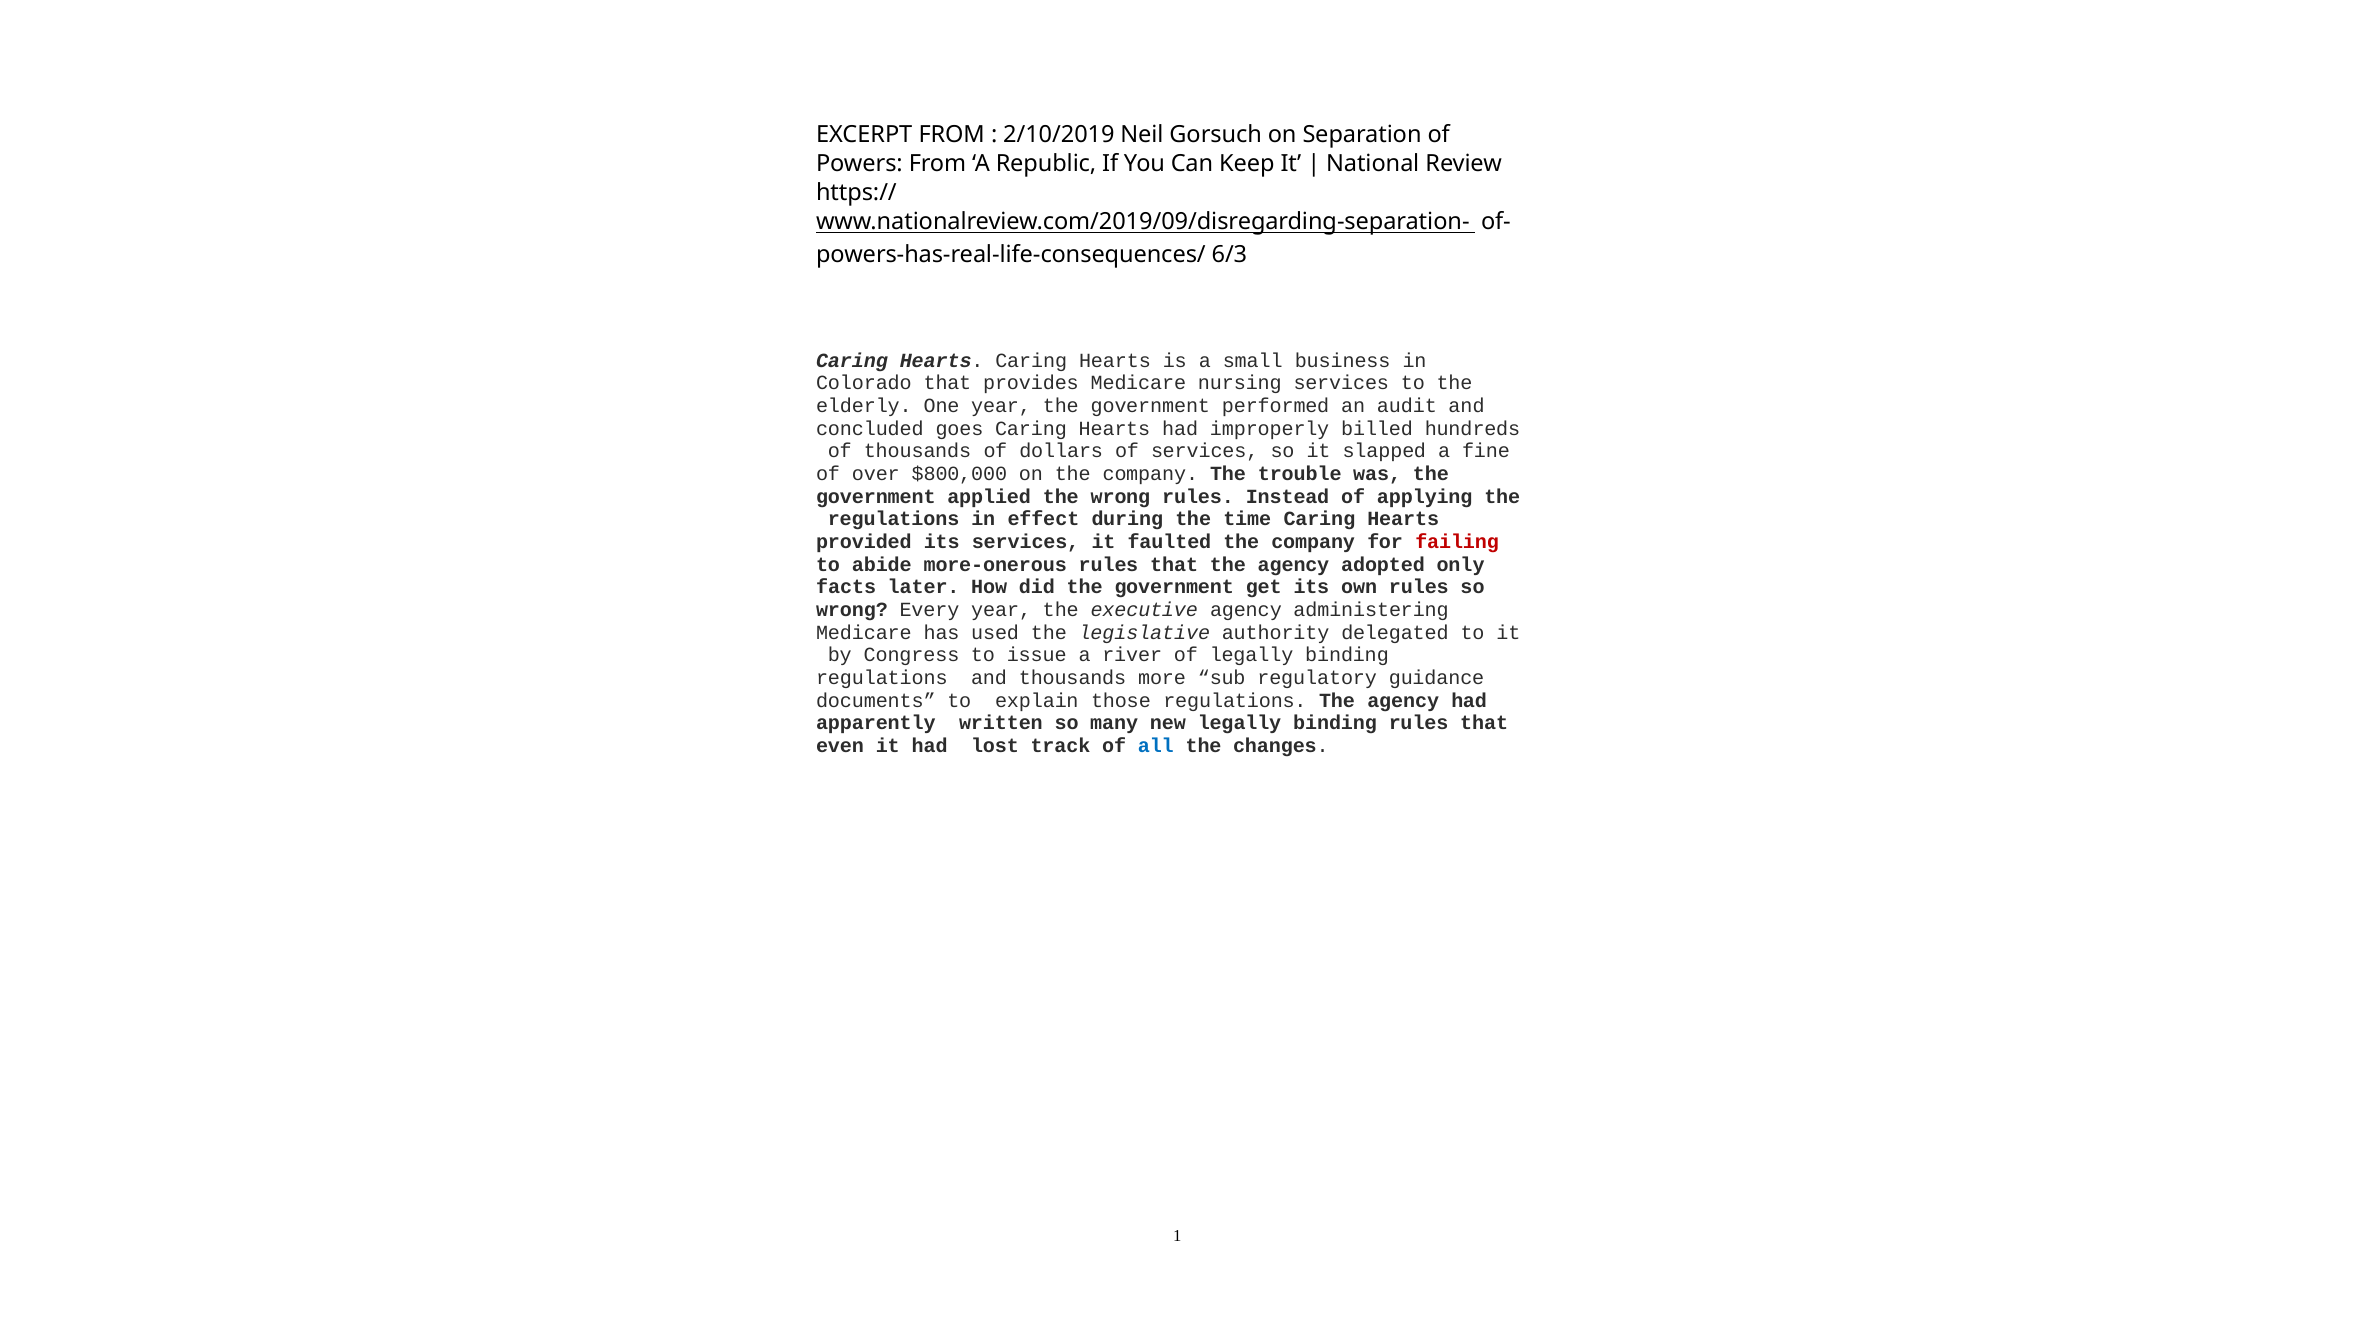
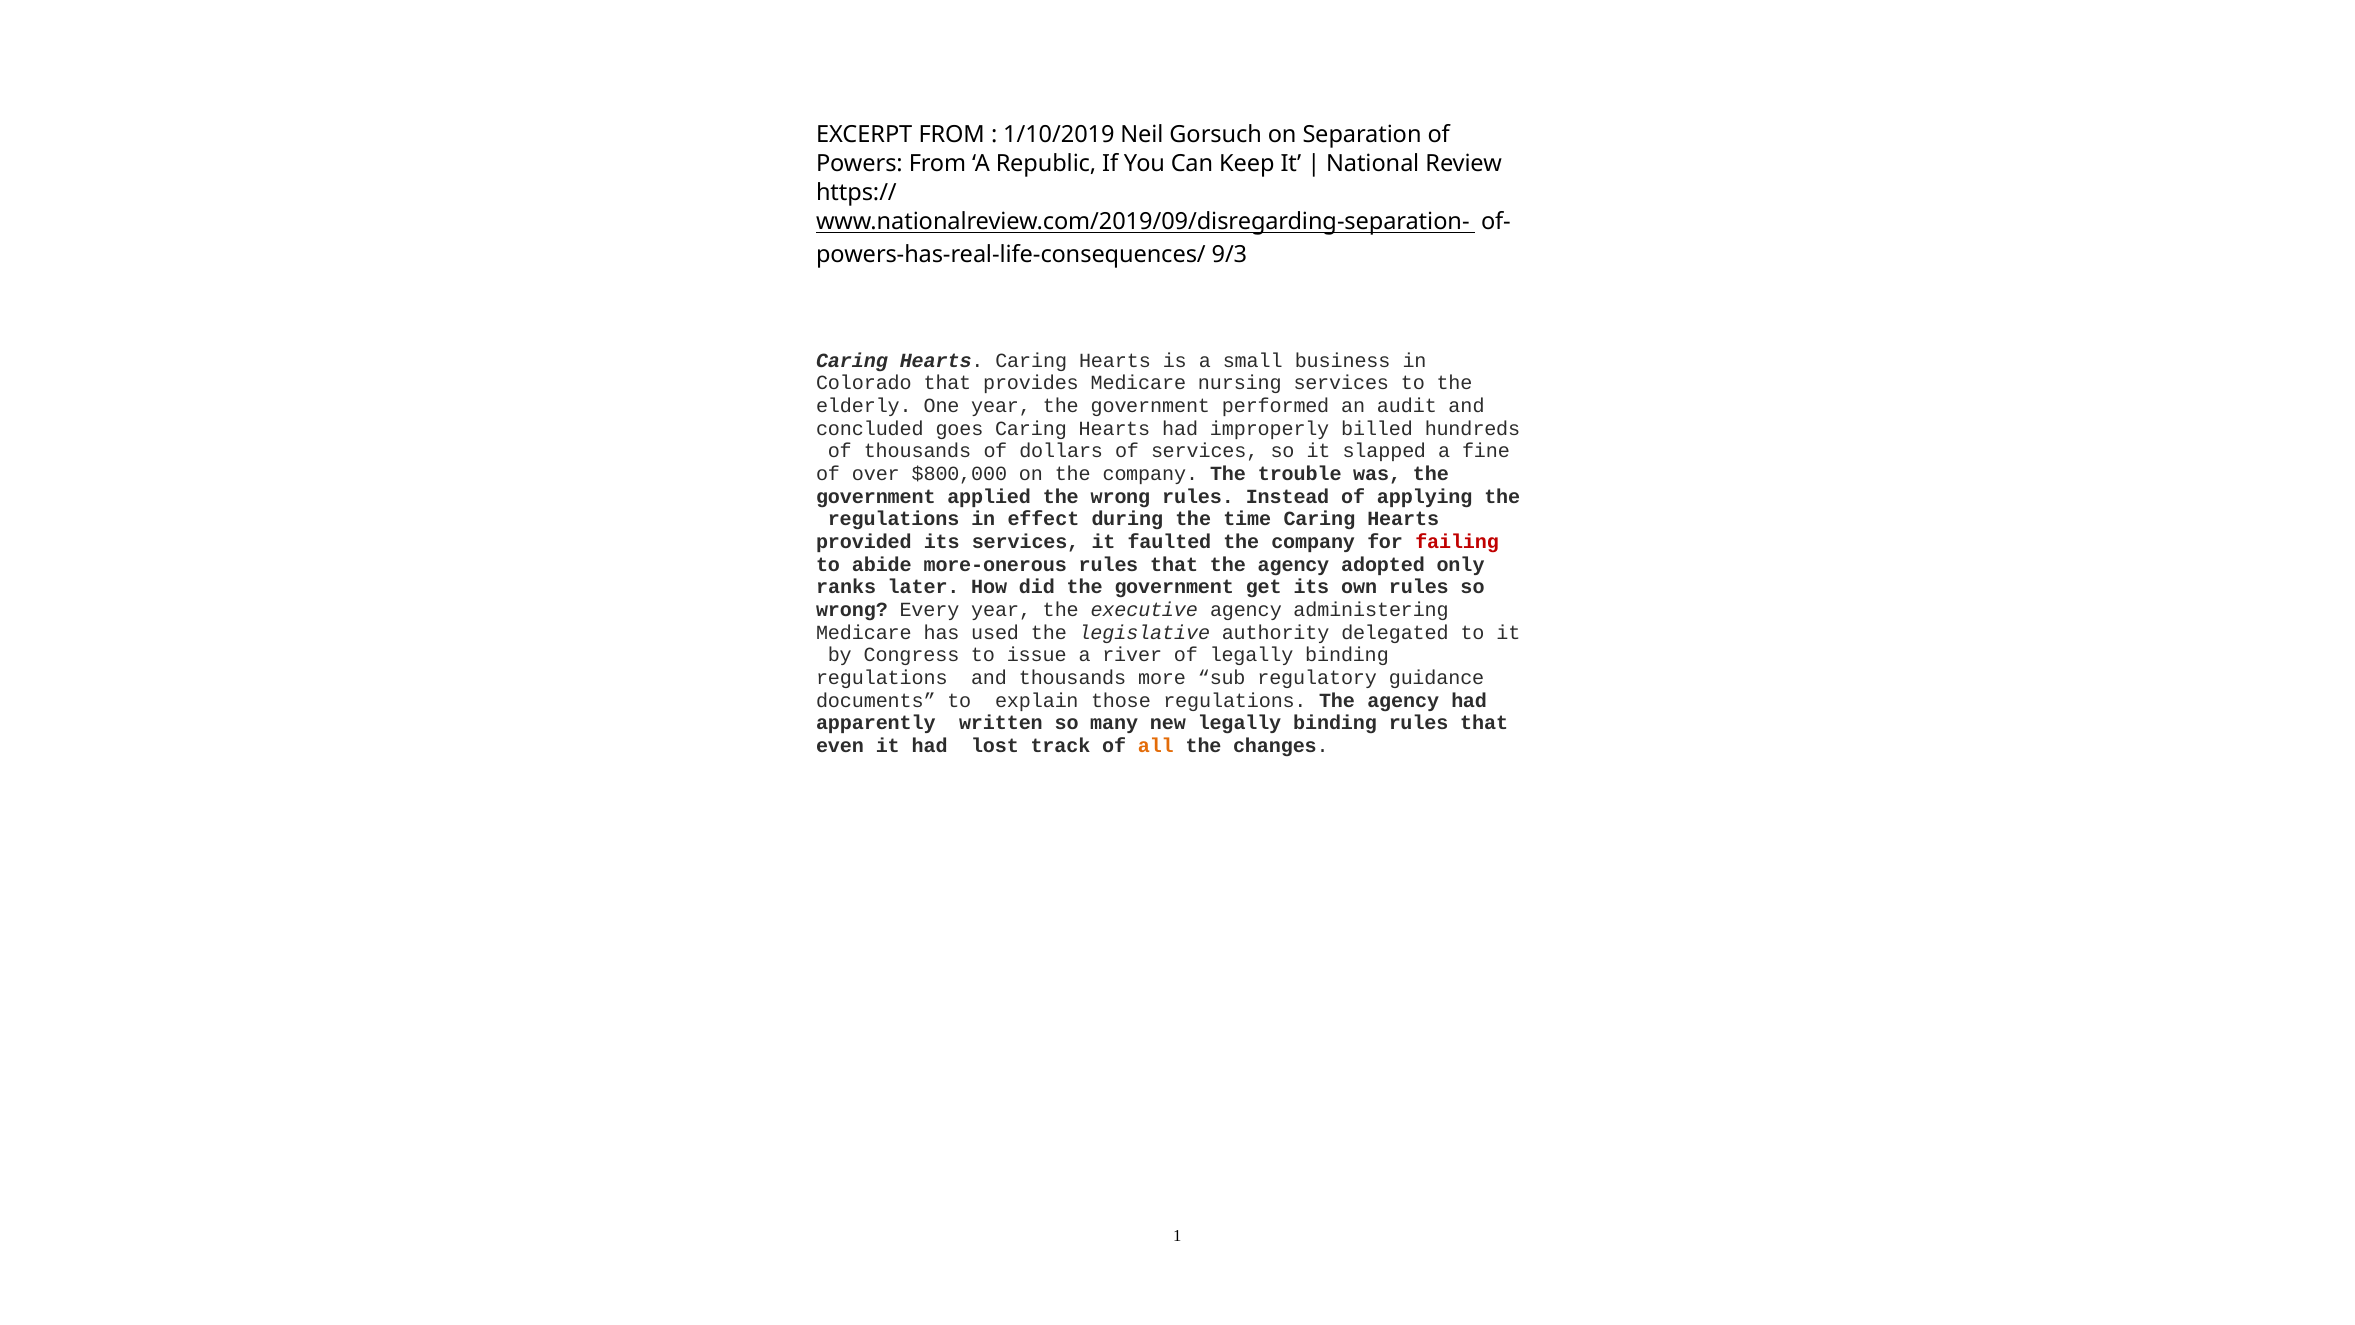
2/10/2019: 2/10/2019 -> 1/10/2019
6/3: 6/3 -> 9/3
facts: facts -> ranks
all colour: blue -> orange
